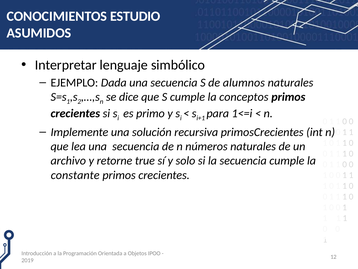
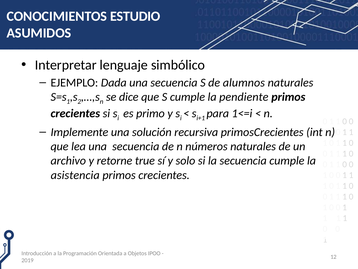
conceptos: conceptos -> pendiente
constante: constante -> asistencia
